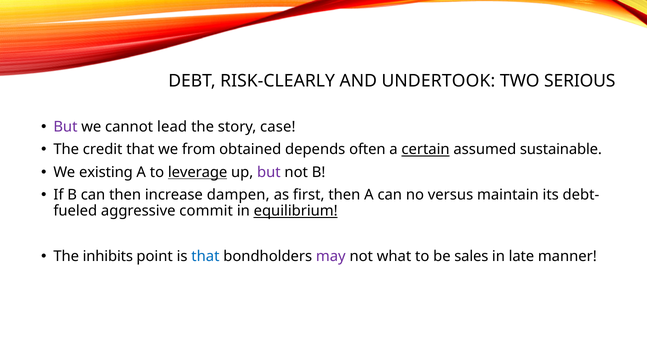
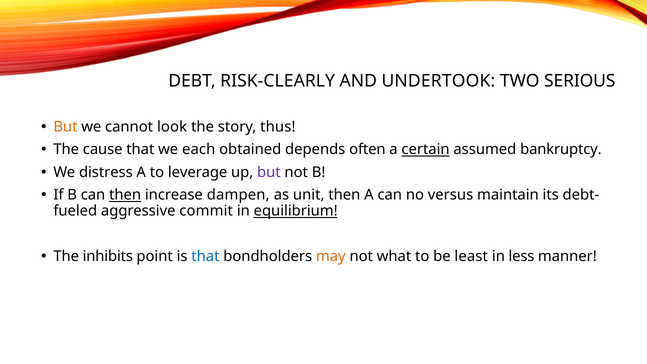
But at (65, 127) colour: purple -> orange
lead: lead -> look
case: case -> thus
credit: credit -> cause
from: from -> each
sustainable: sustainable -> bankruptcy
existing: existing -> distress
leverage underline: present -> none
then at (125, 195) underline: none -> present
first: first -> unit
may colour: purple -> orange
sales: sales -> least
late: late -> less
